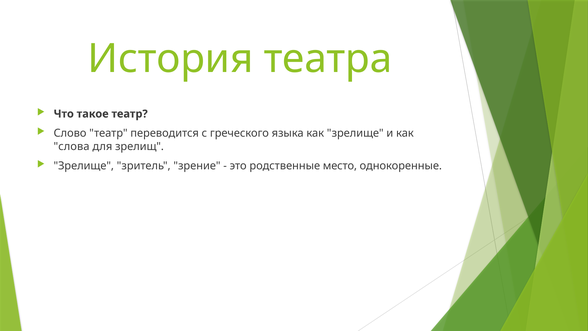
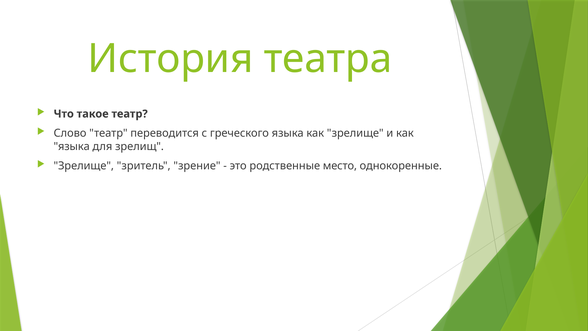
слова at (72, 146): слова -> языка
